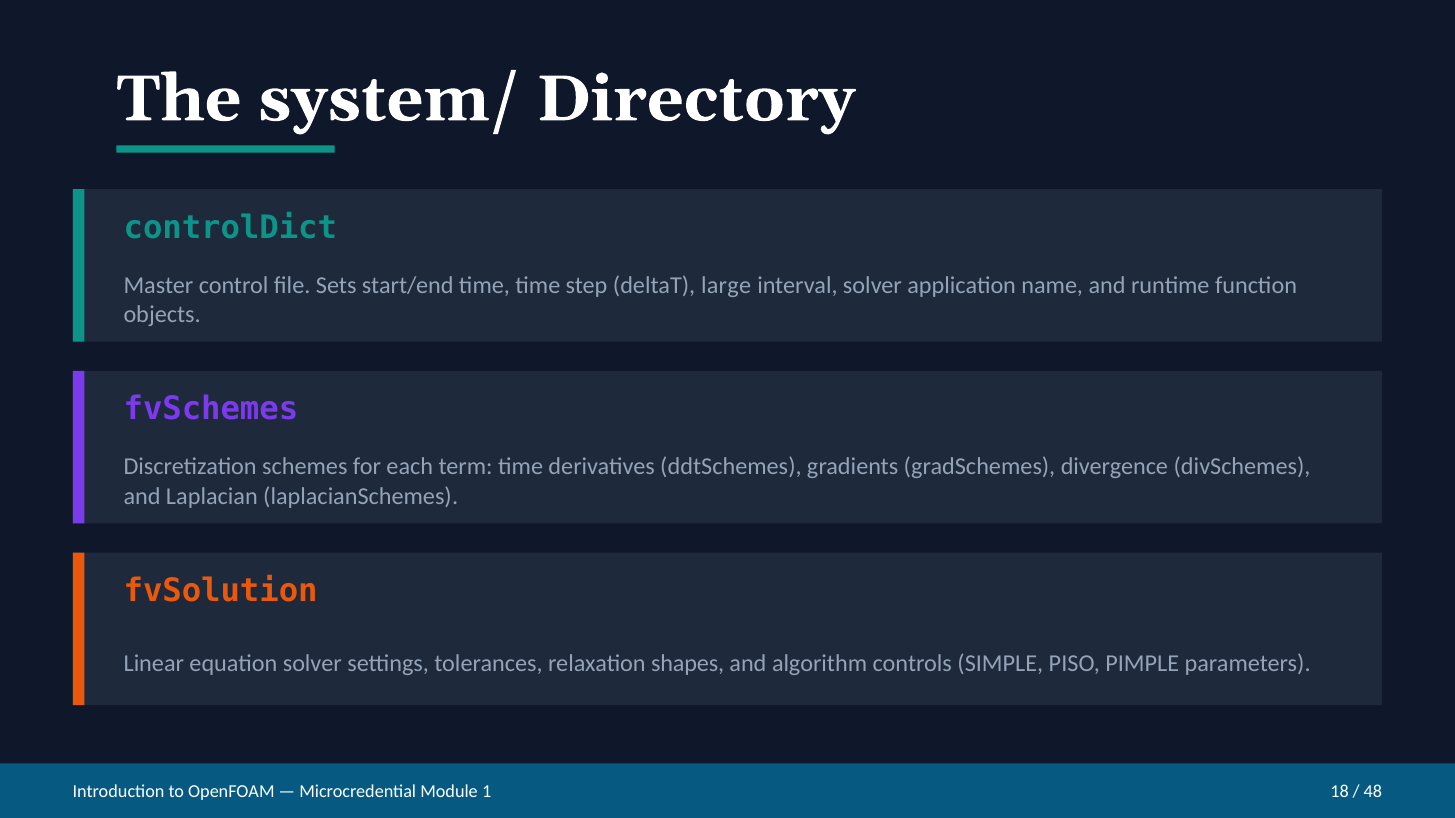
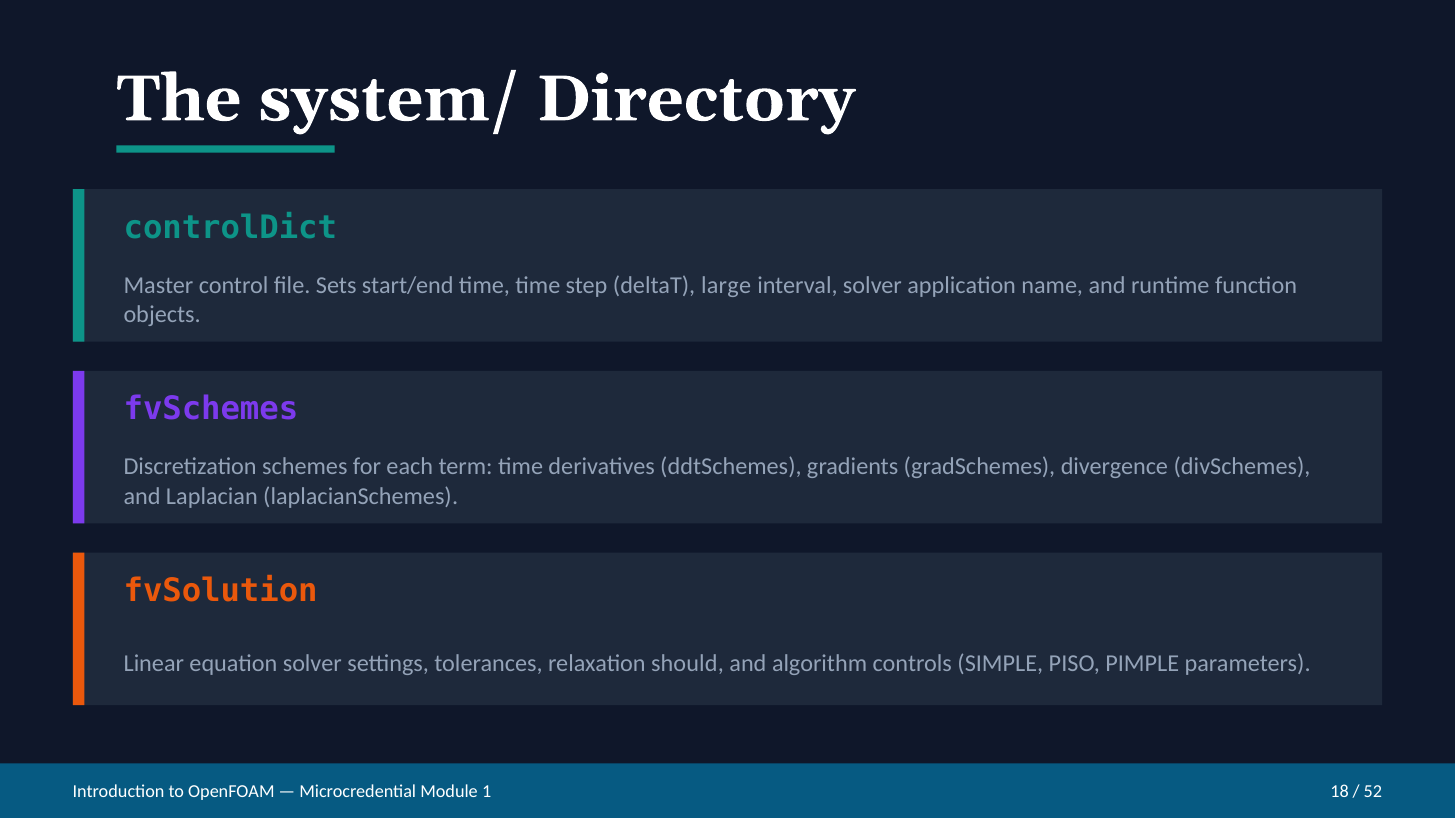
shapes: shapes -> should
48: 48 -> 52
